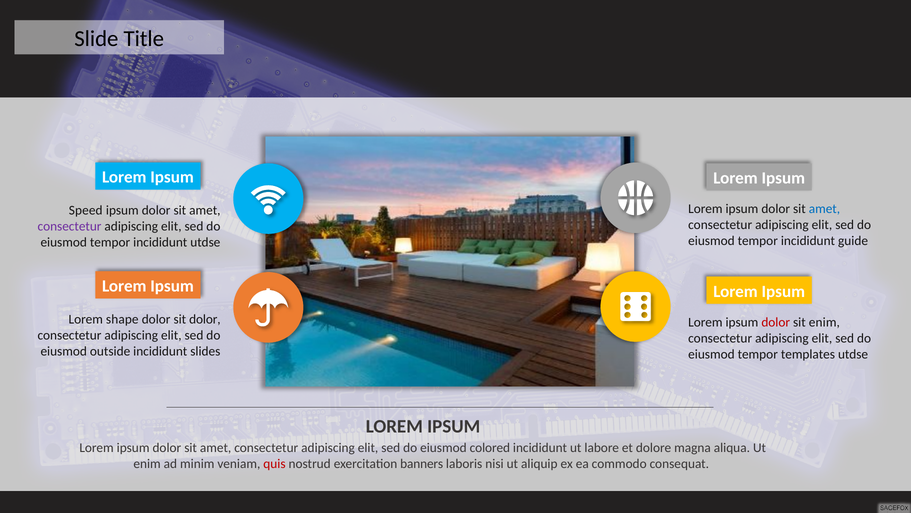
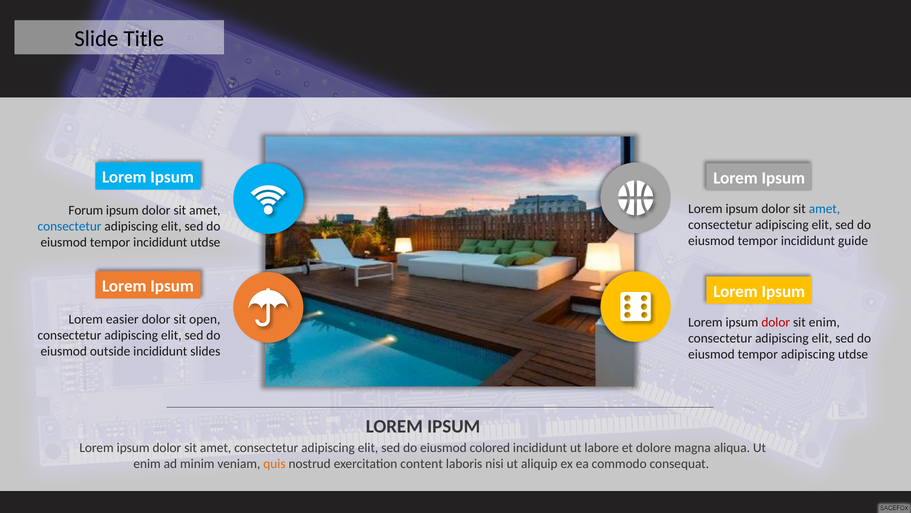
Speed: Speed -> Forum
consectetur at (70, 226) colour: purple -> blue
shape: shape -> easier
sit dolor: dolor -> open
tempor templates: templates -> adipiscing
quis colour: red -> orange
banners: banners -> content
